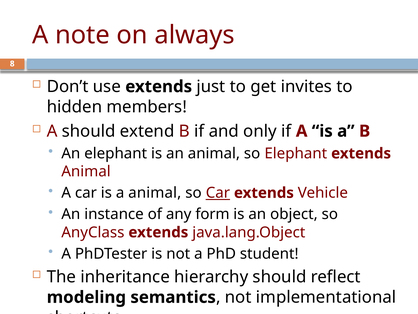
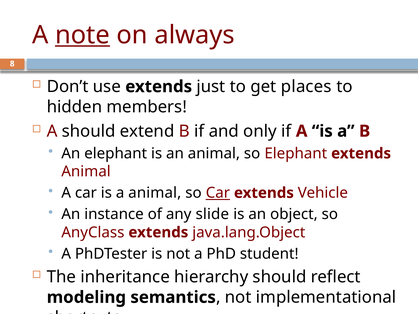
note underline: none -> present
invites: invites -> places
form: form -> slide
